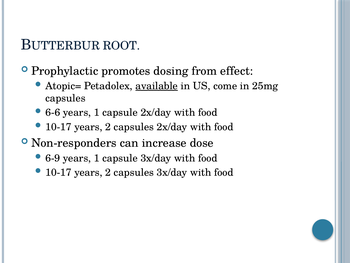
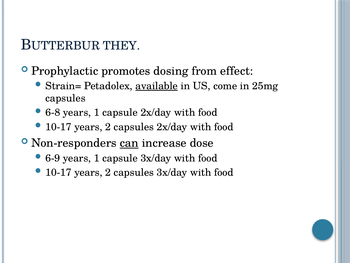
ROOT: ROOT -> THEY
Atopic=: Atopic= -> Strain=
6-6: 6-6 -> 6-8
can underline: none -> present
